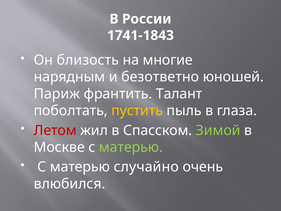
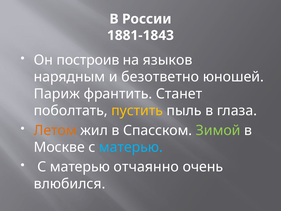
1741-1843: 1741-1843 -> 1881-1843
близость: близость -> построив
многие: многие -> языков
Талант: Талант -> Станет
Летом colour: red -> orange
матерью at (131, 147) colour: light green -> light blue
случайно: случайно -> отчаянно
